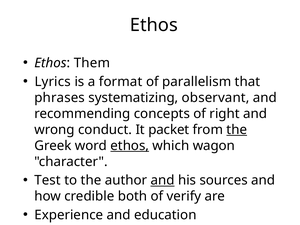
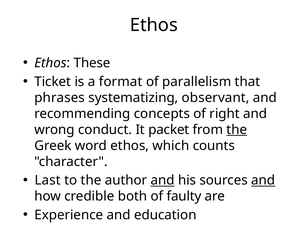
Them: Them -> These
Lyrics: Lyrics -> Ticket
ethos at (130, 146) underline: present -> none
wagon: wagon -> counts
Test: Test -> Last
and at (263, 180) underline: none -> present
verify: verify -> faulty
